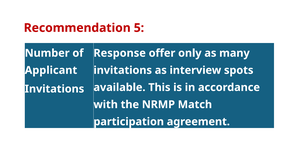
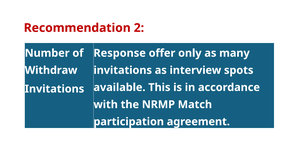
5: 5 -> 2
Applicant: Applicant -> Withdraw
